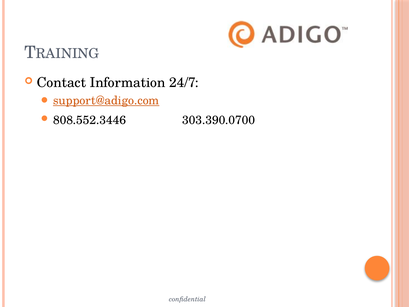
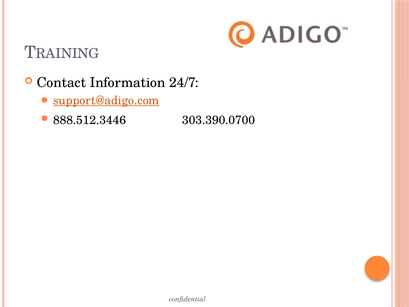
808.552.3446: 808.552.3446 -> 888.512.3446
